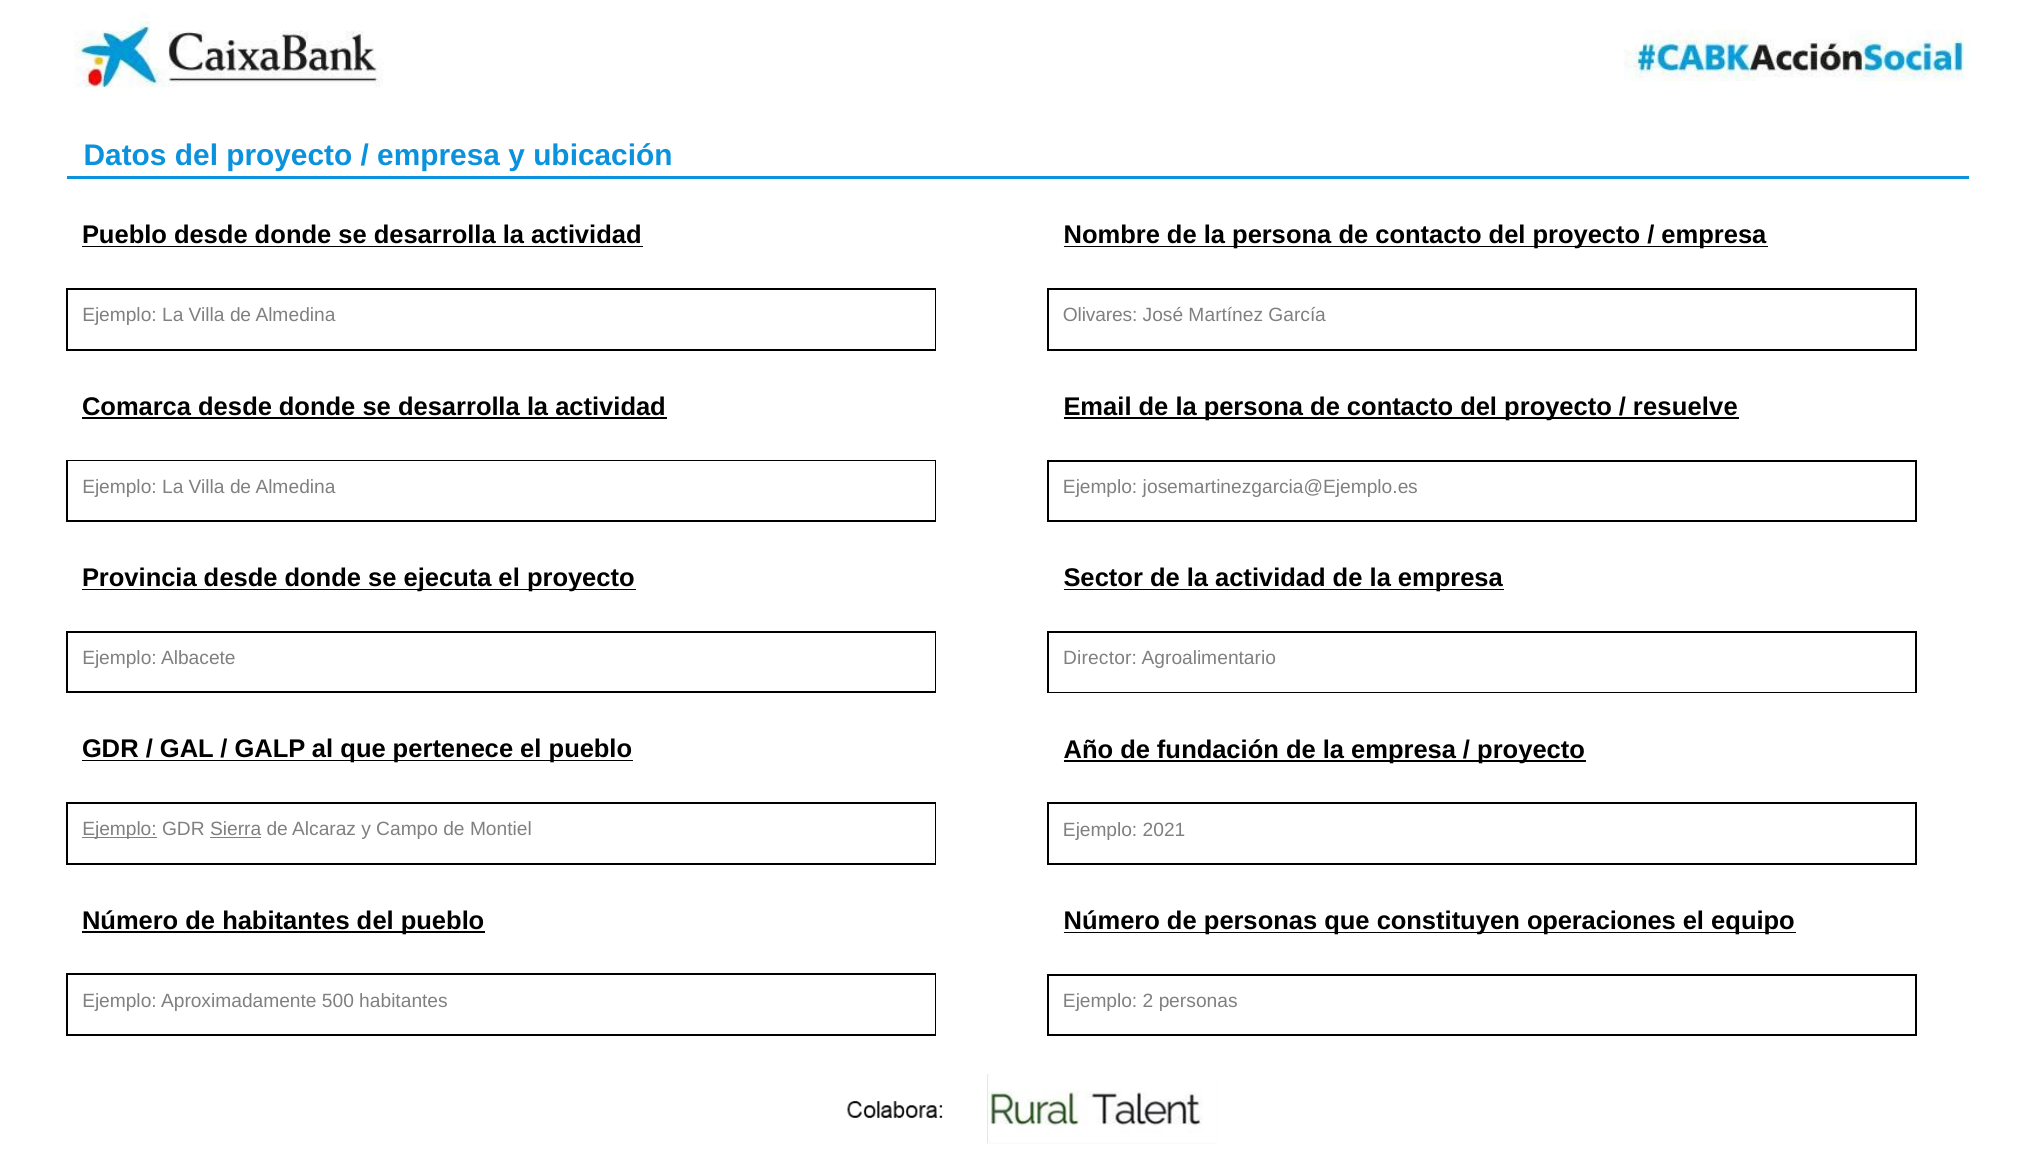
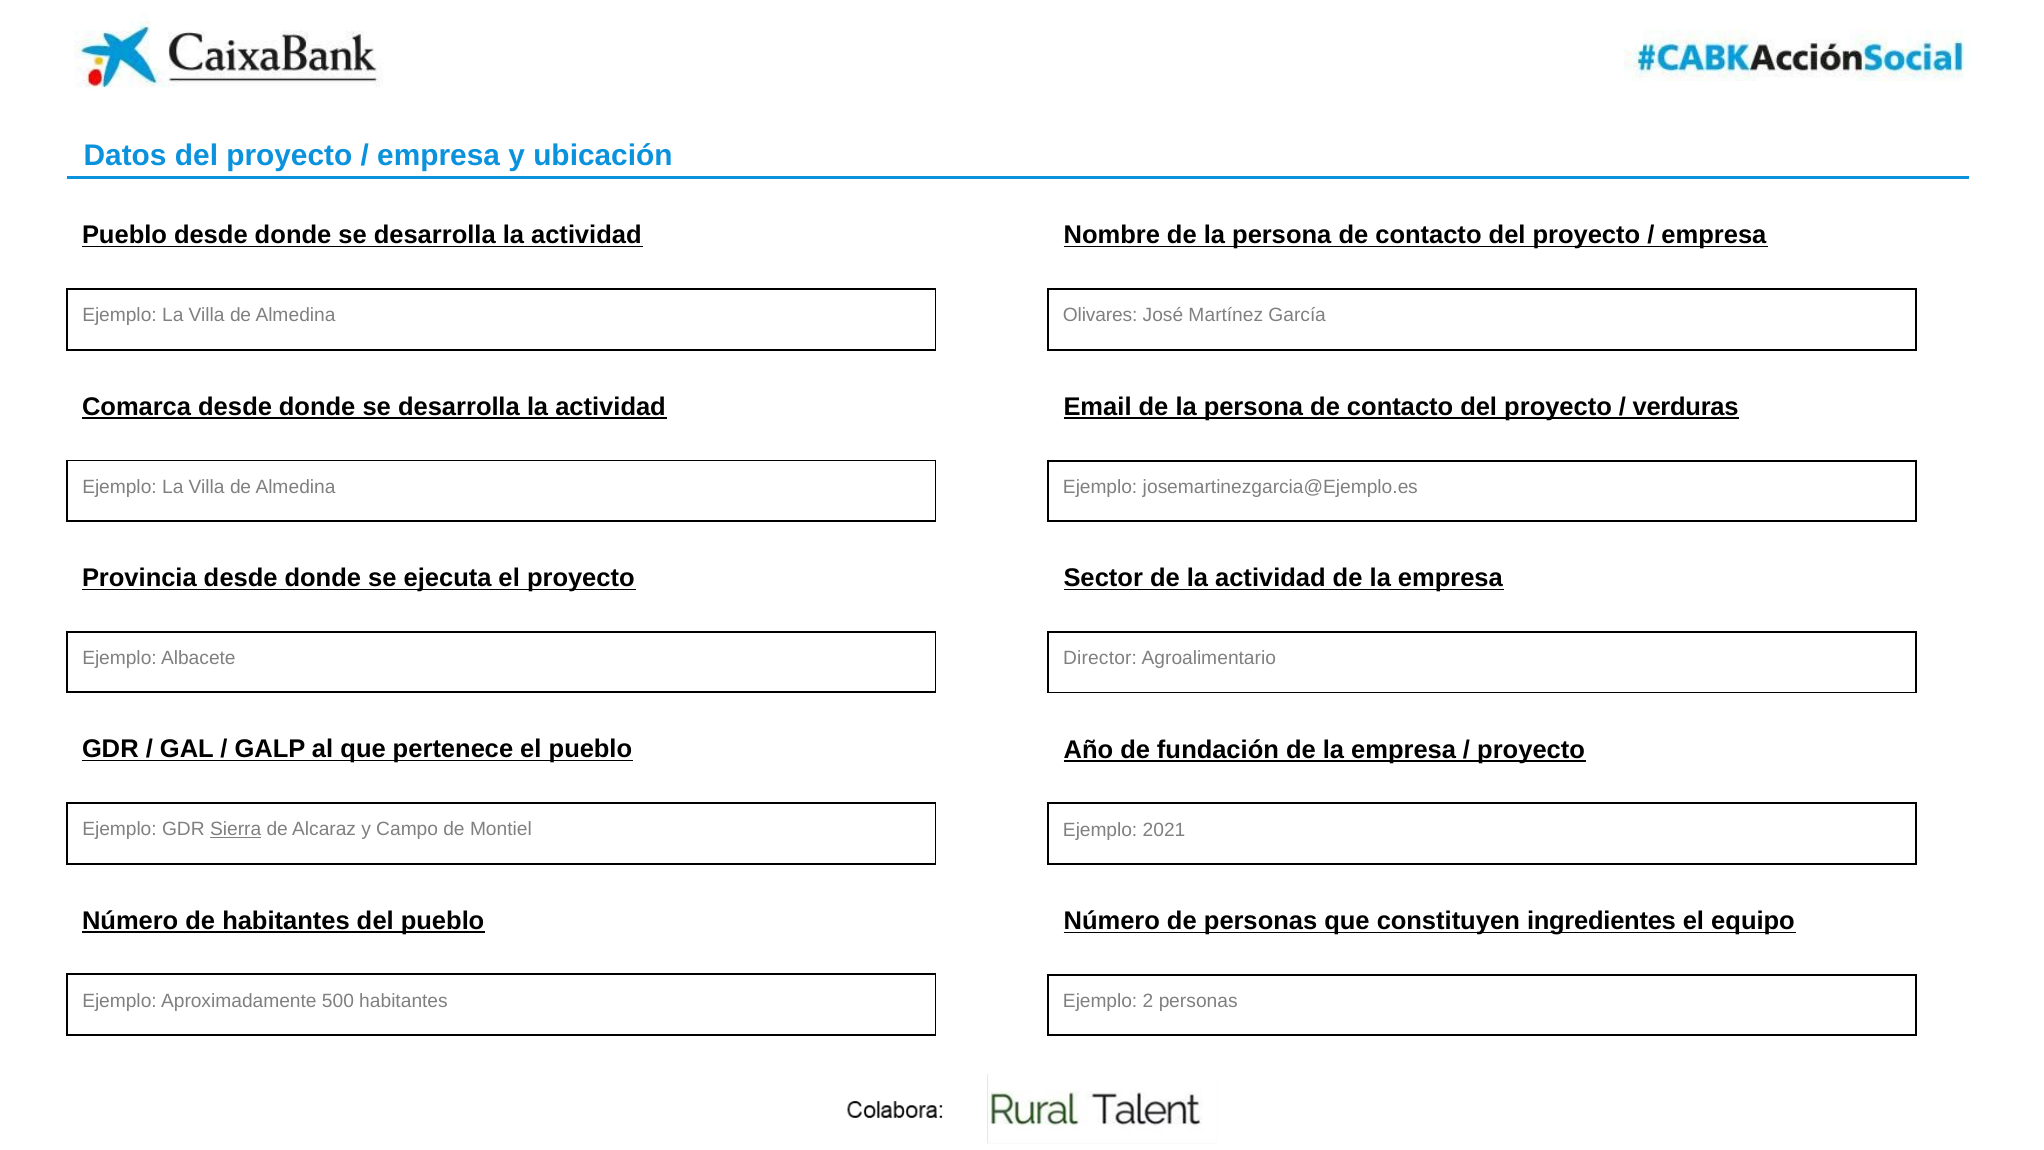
resuelve: resuelve -> verduras
Ejemplo at (120, 829) underline: present -> none
operaciones: operaciones -> ingredientes
